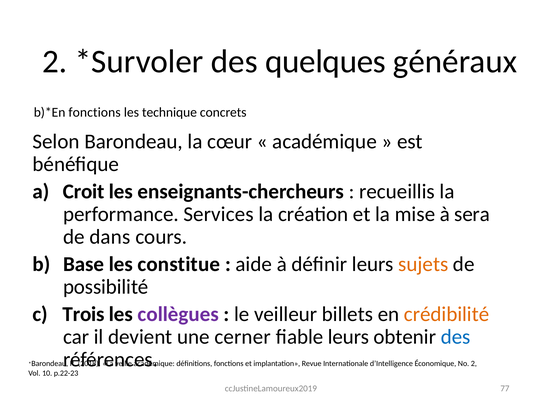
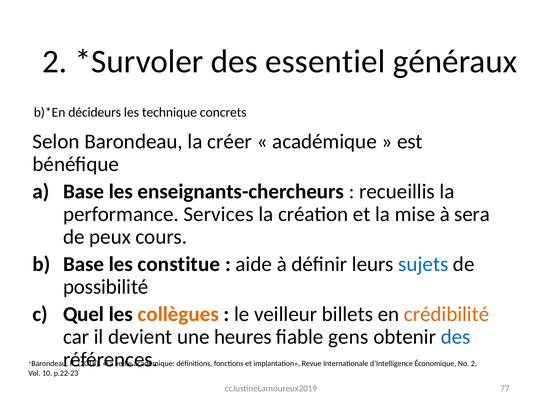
quelques: quelques -> essentiel
fonctions at (95, 112): fonctions -> décideurs
cœur: cœur -> créer
Croit at (84, 191): Croit -> Base
dans: dans -> peux
sujets colour: orange -> blue
Trois: Trois -> Quel
collègues colour: purple -> orange
cerner: cerner -> heures
fiable leurs: leurs -> gens
